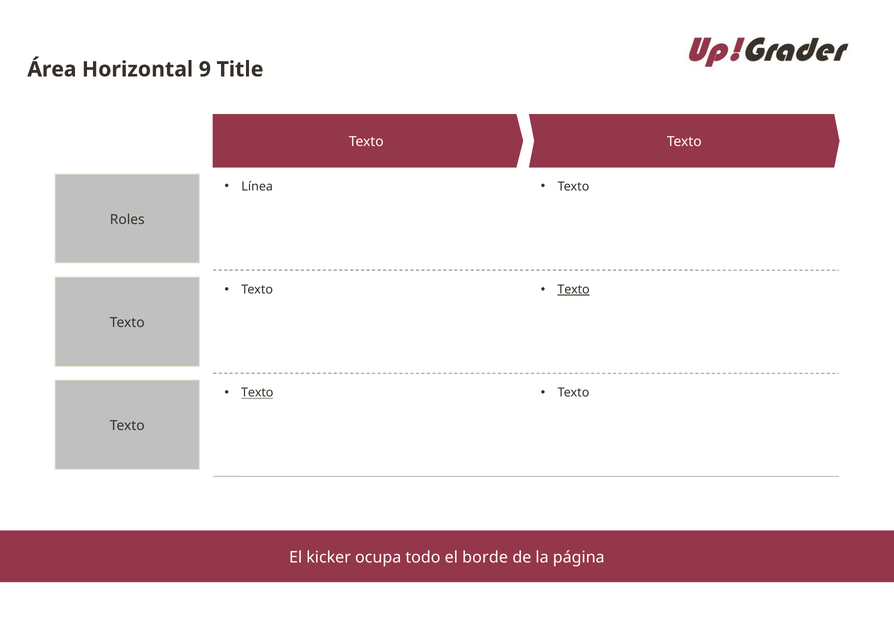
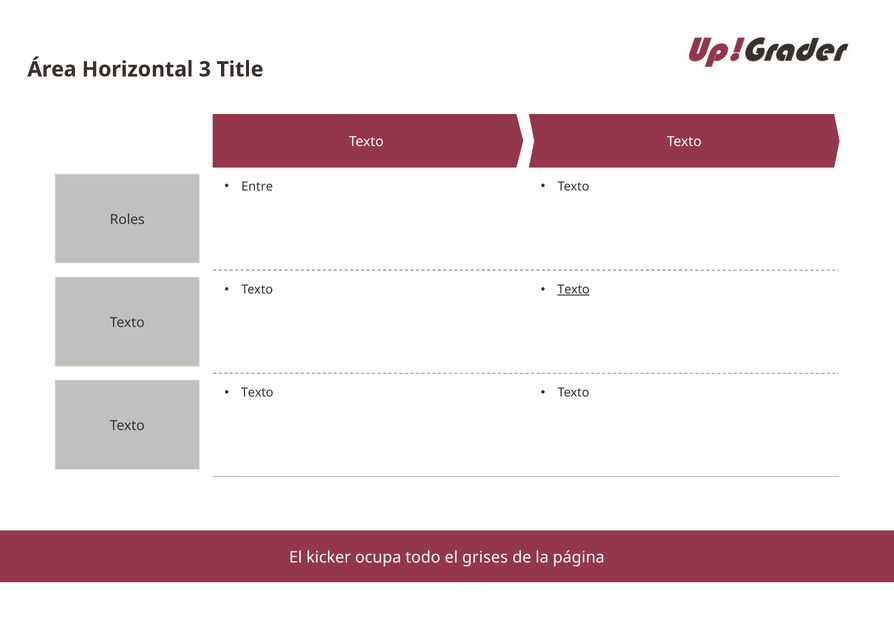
9: 9 -> 3
Línea: Línea -> Entre
Texto at (257, 393) underline: present -> none
borde: borde -> grises
